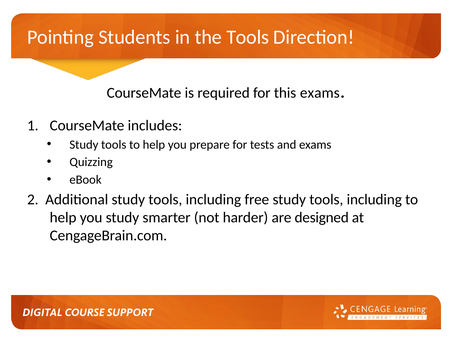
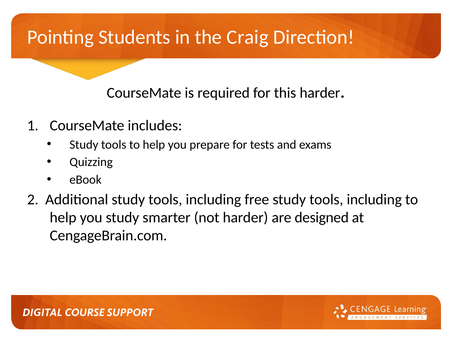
the Tools: Tools -> Craig
this exams: exams -> harder
